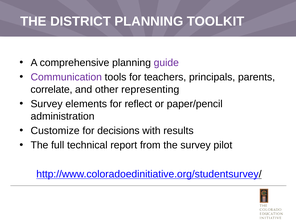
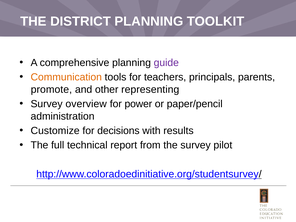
Communication colour: purple -> orange
correlate: correlate -> promote
elements: elements -> overview
reflect: reflect -> power
